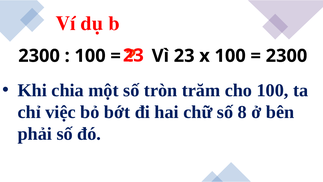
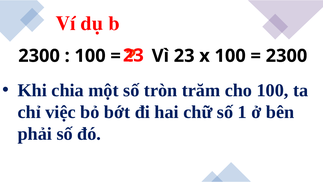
8: 8 -> 1
